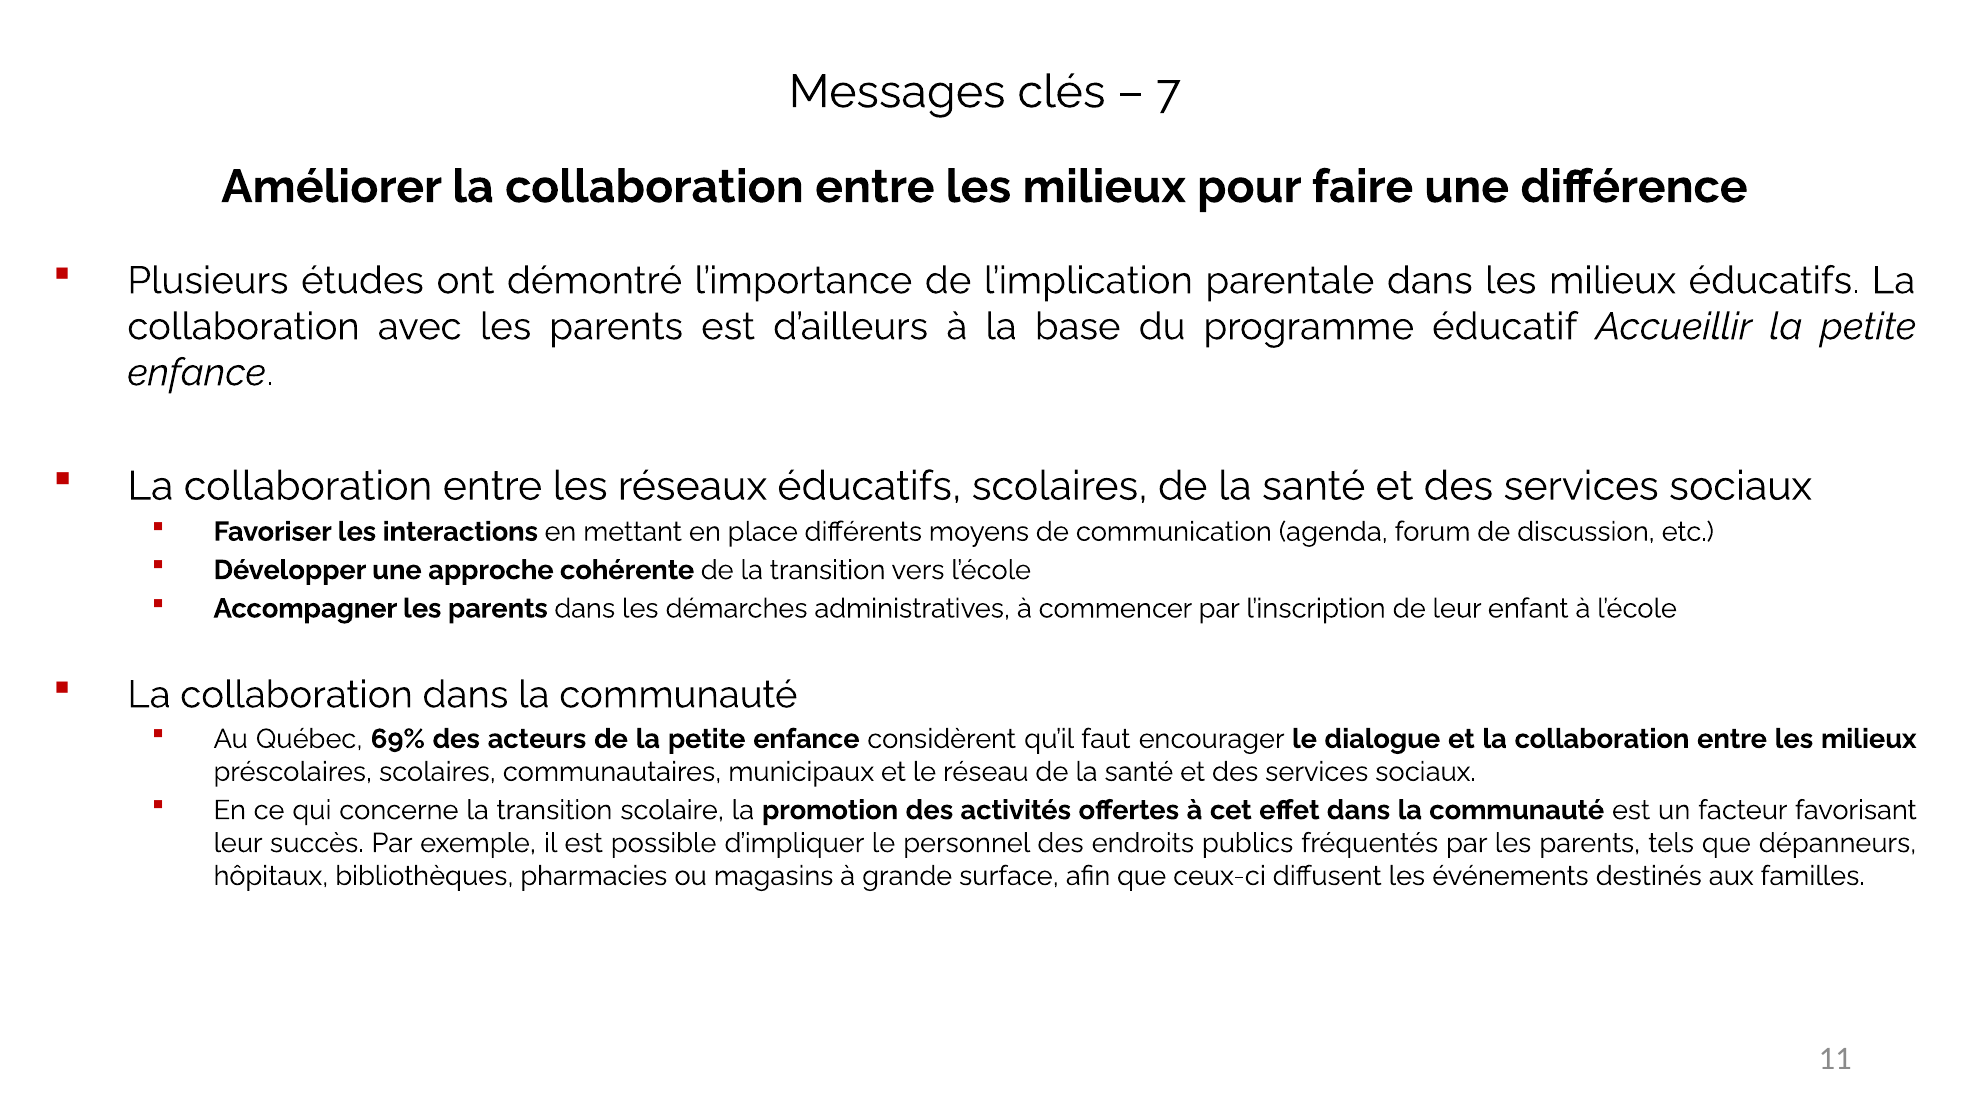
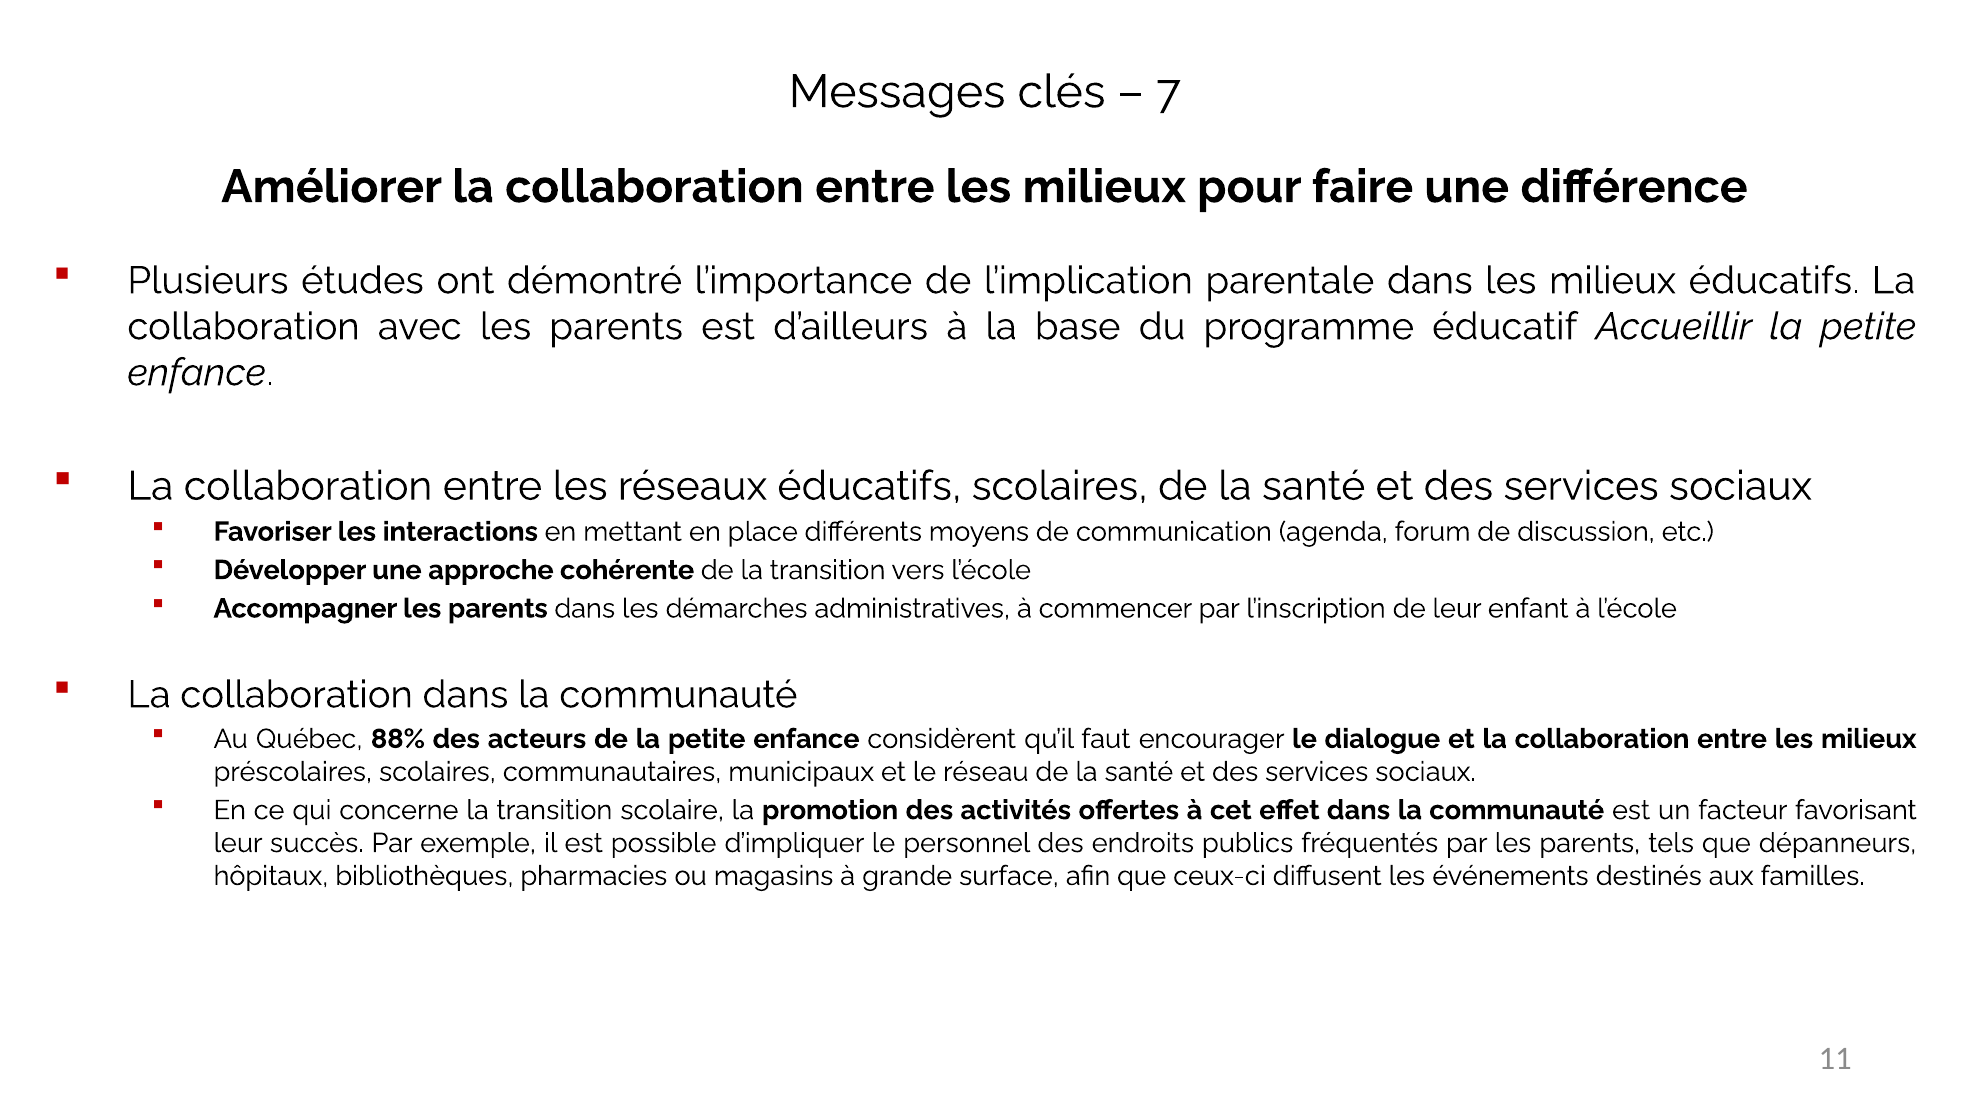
69%: 69% -> 88%
